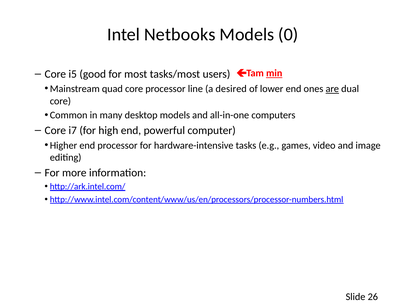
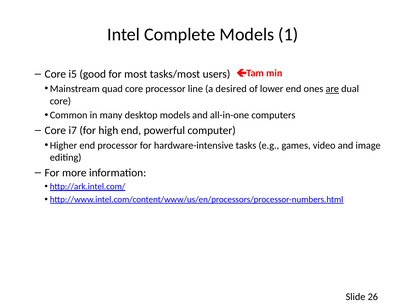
Netbooks: Netbooks -> Complete
0: 0 -> 1
min underline: present -> none
